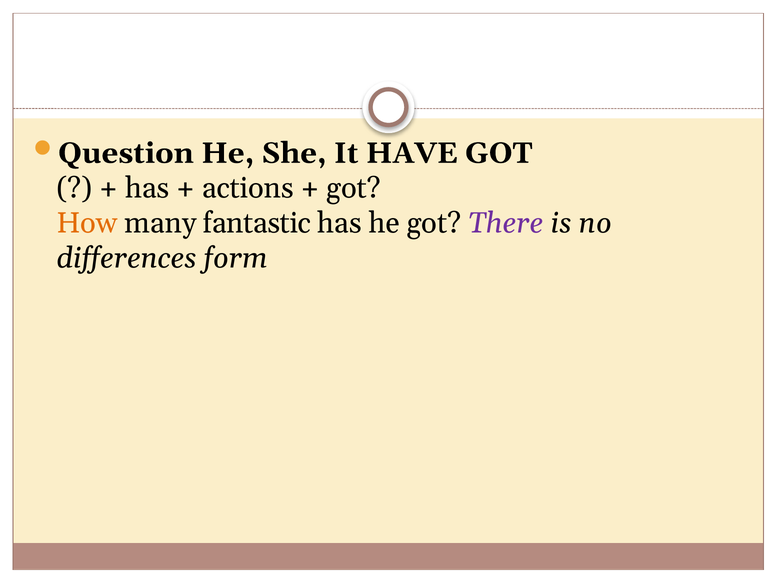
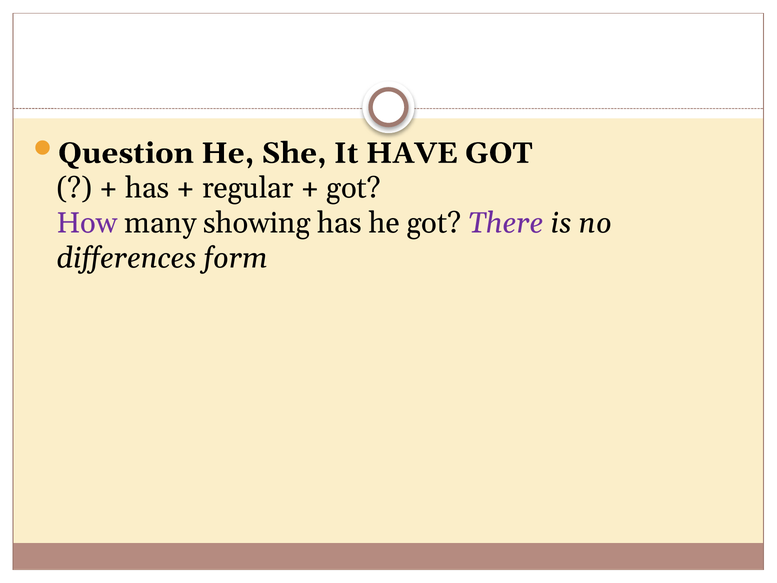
actions: actions -> regular
How colour: orange -> purple
fantastic: fantastic -> showing
